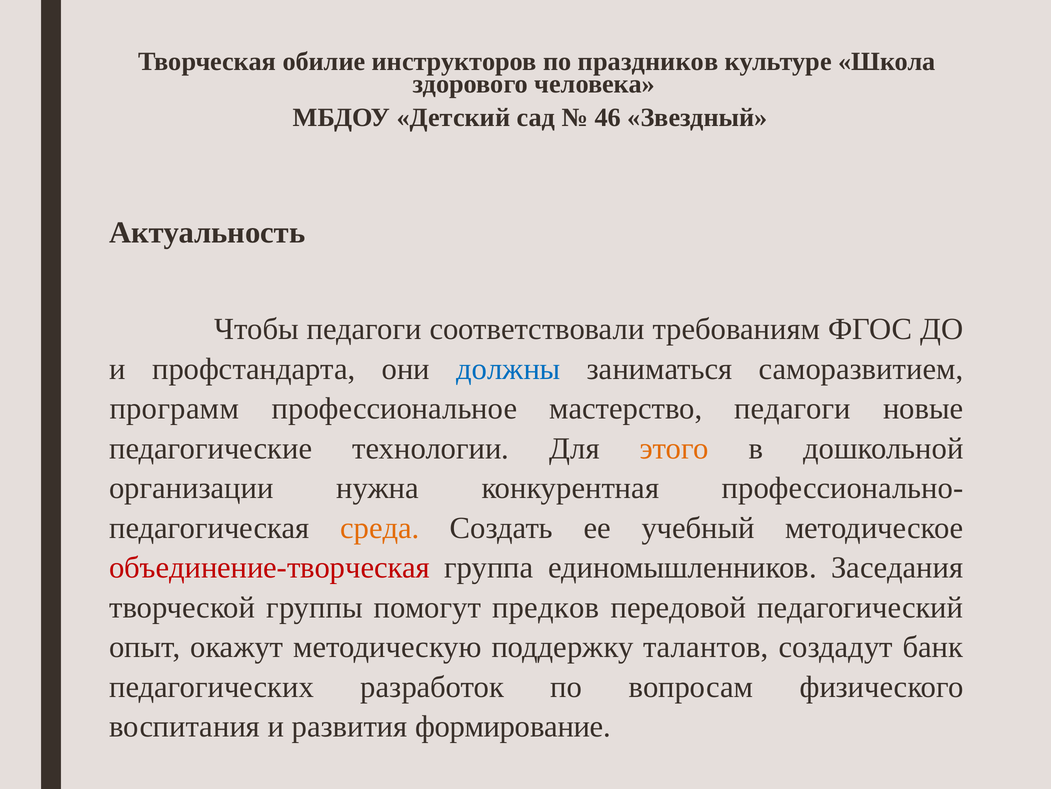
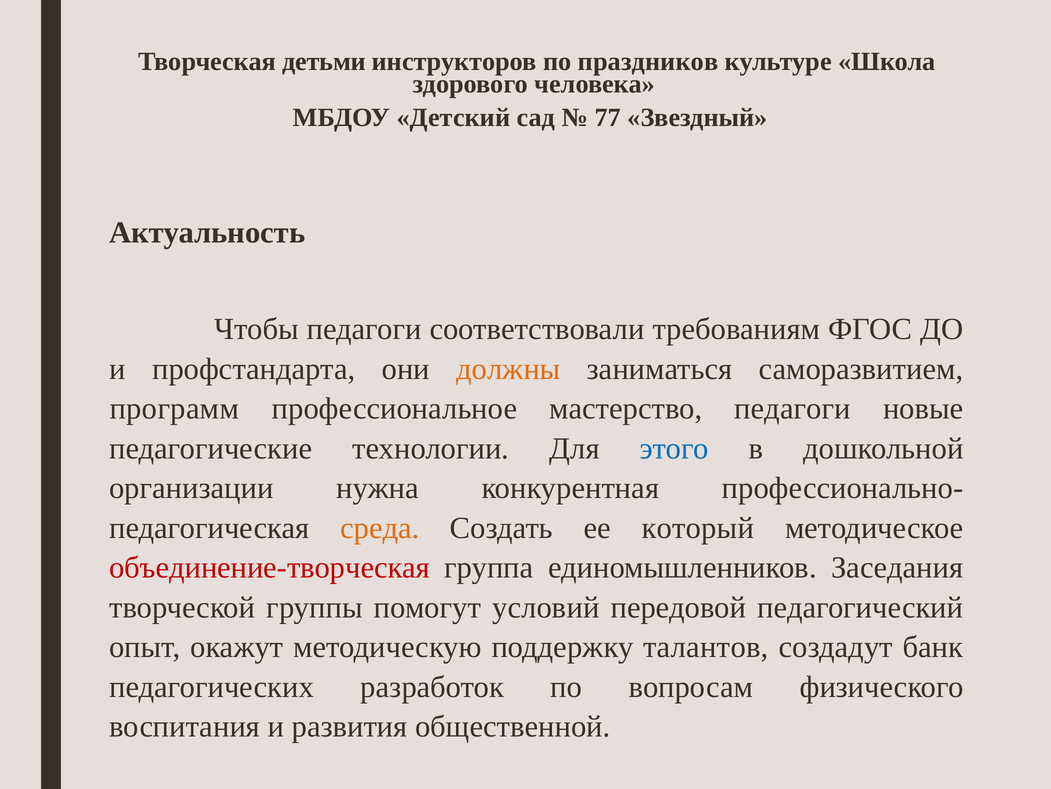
обилие: обилие -> детьми
46: 46 -> 77
должны colour: blue -> orange
этого colour: orange -> blue
учебный: учебный -> который
предков: предков -> условий
формирование: формирование -> общественной
